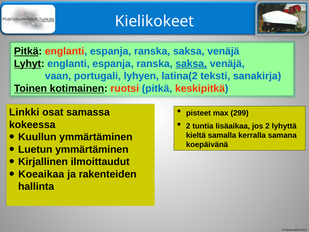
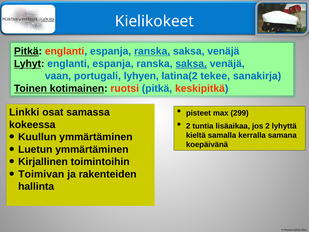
ranska at (152, 51) underline: none -> present
teksti: teksti -> tekee
ilmoittaudut: ilmoittaudut -> toimintoihin
Koeaikaa: Koeaikaa -> Toimivan
